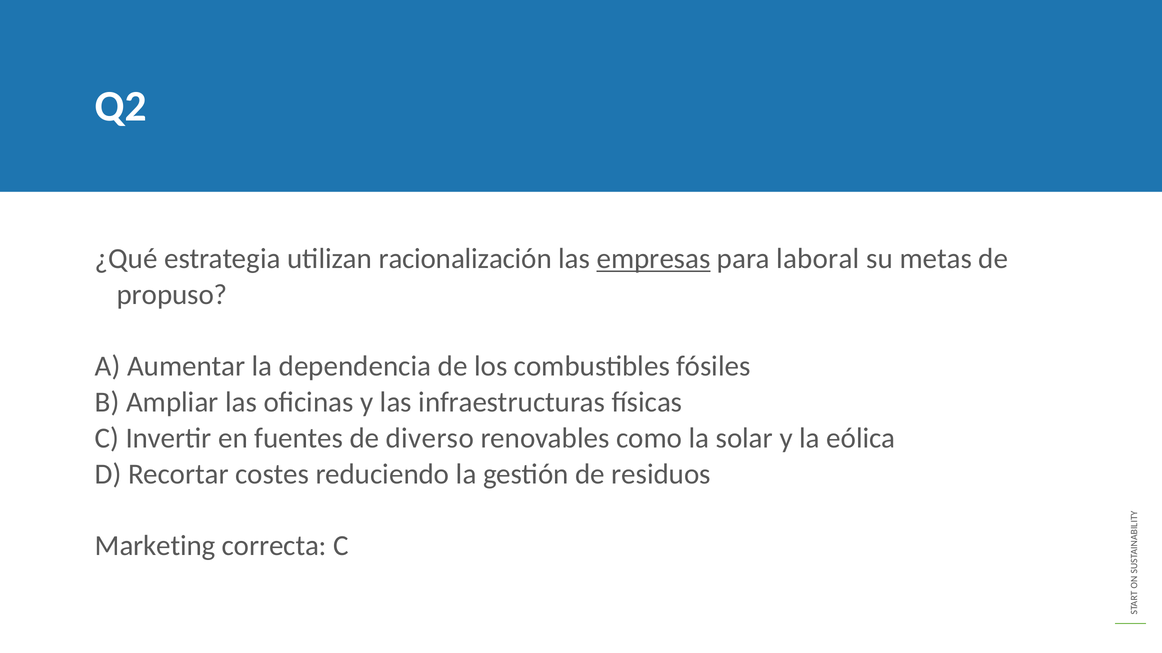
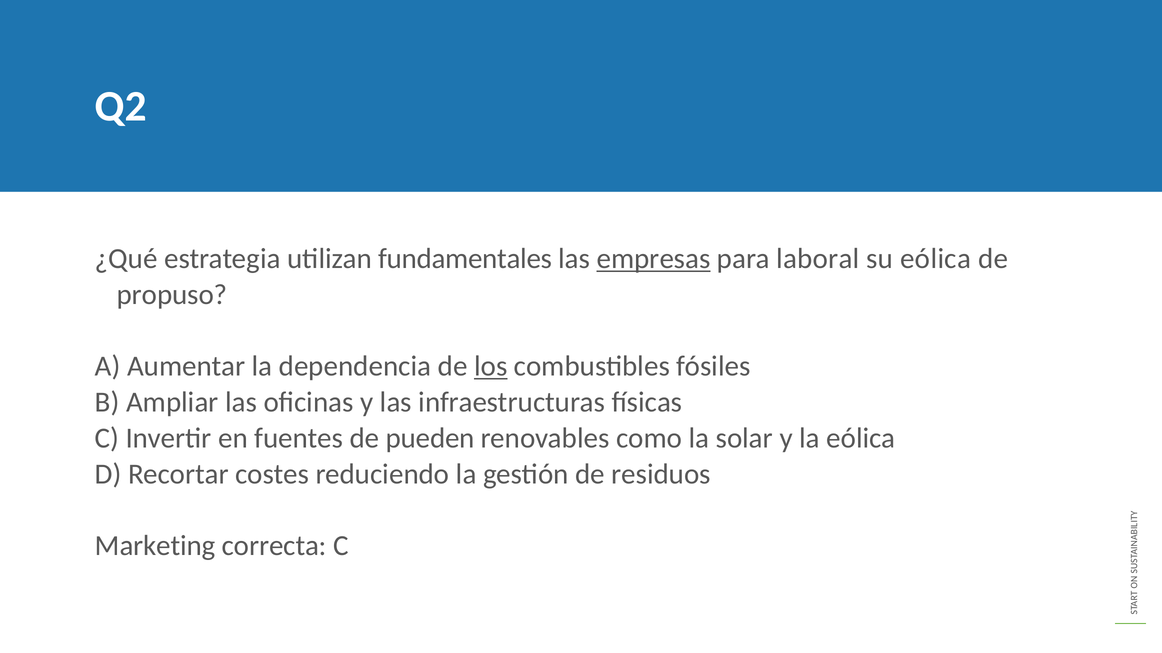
racionalización: racionalización -> fundamentales
su metas: metas -> eólica
los underline: none -> present
diverso: diverso -> pueden
